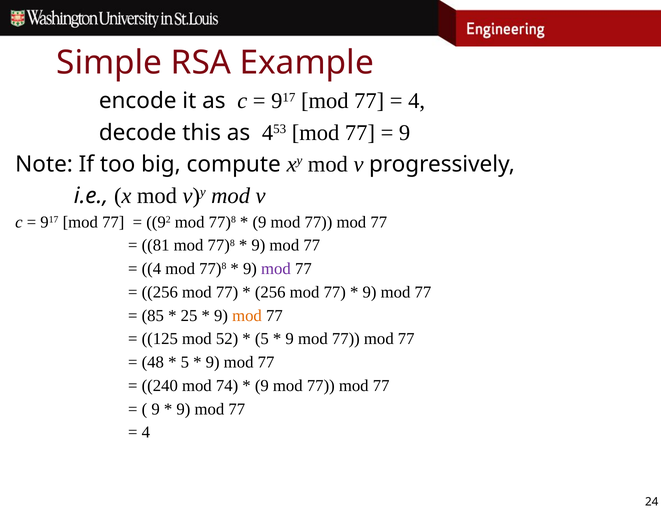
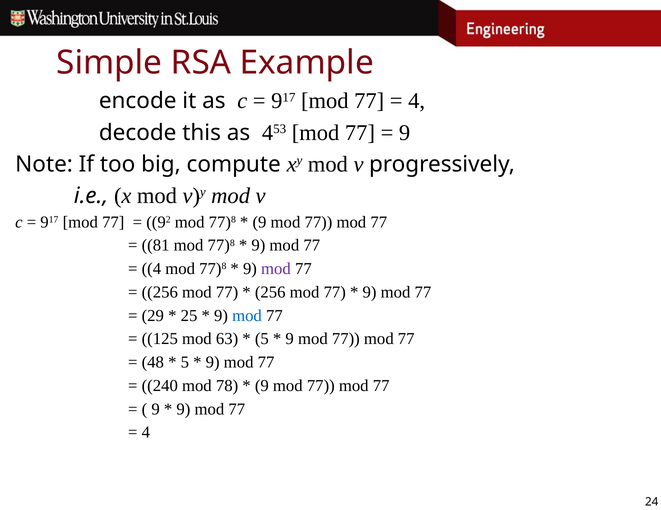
85: 85 -> 29
mod at (247, 316) colour: orange -> blue
52: 52 -> 63
74: 74 -> 78
